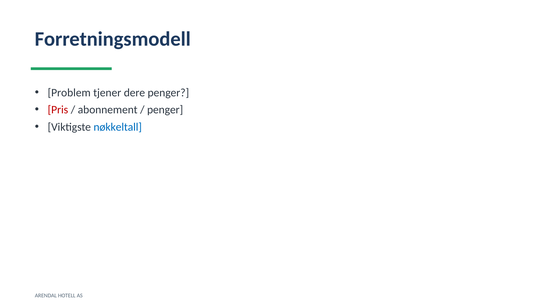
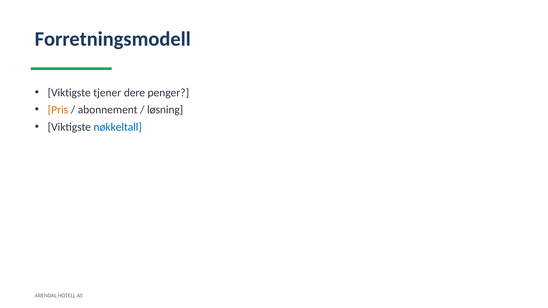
Problem at (69, 93): Problem -> Viktigste
Pris colour: red -> orange
penger at (165, 110): penger -> løsning
